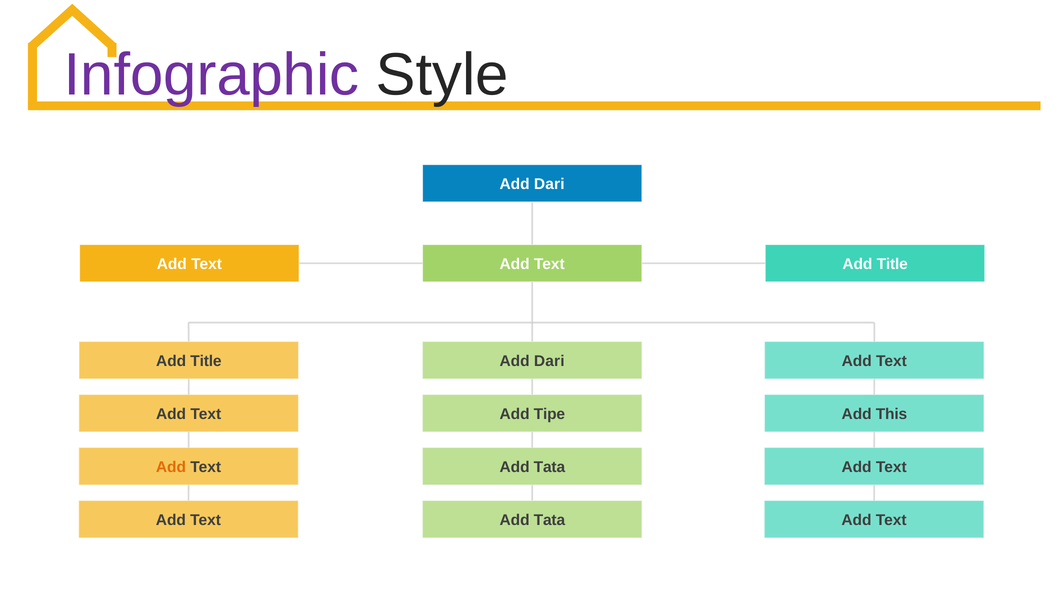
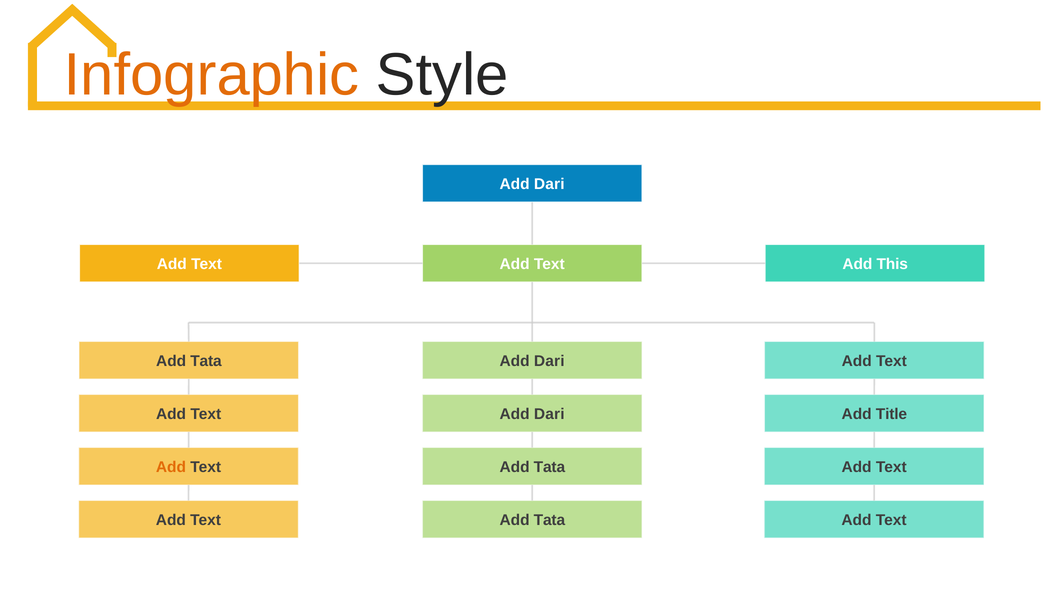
Infographic colour: purple -> orange
Title at (892, 264): Title -> This
Title at (206, 361): Title -> Tata
Tipe at (549, 414): Tipe -> Dari
This: This -> Title
